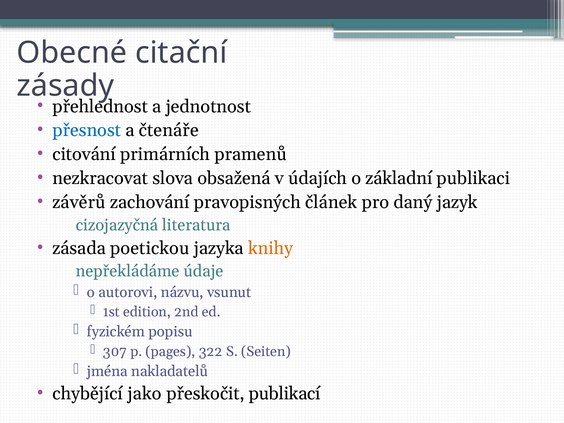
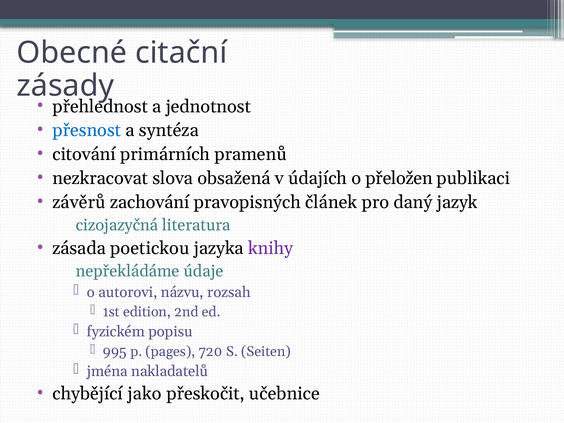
čtenáře: čtenáře -> syntéza
základní: základní -> přeložen
knihy colour: orange -> purple
vsunut: vsunut -> rozsah
307: 307 -> 995
322: 322 -> 720
publikací: publikací -> učebnice
